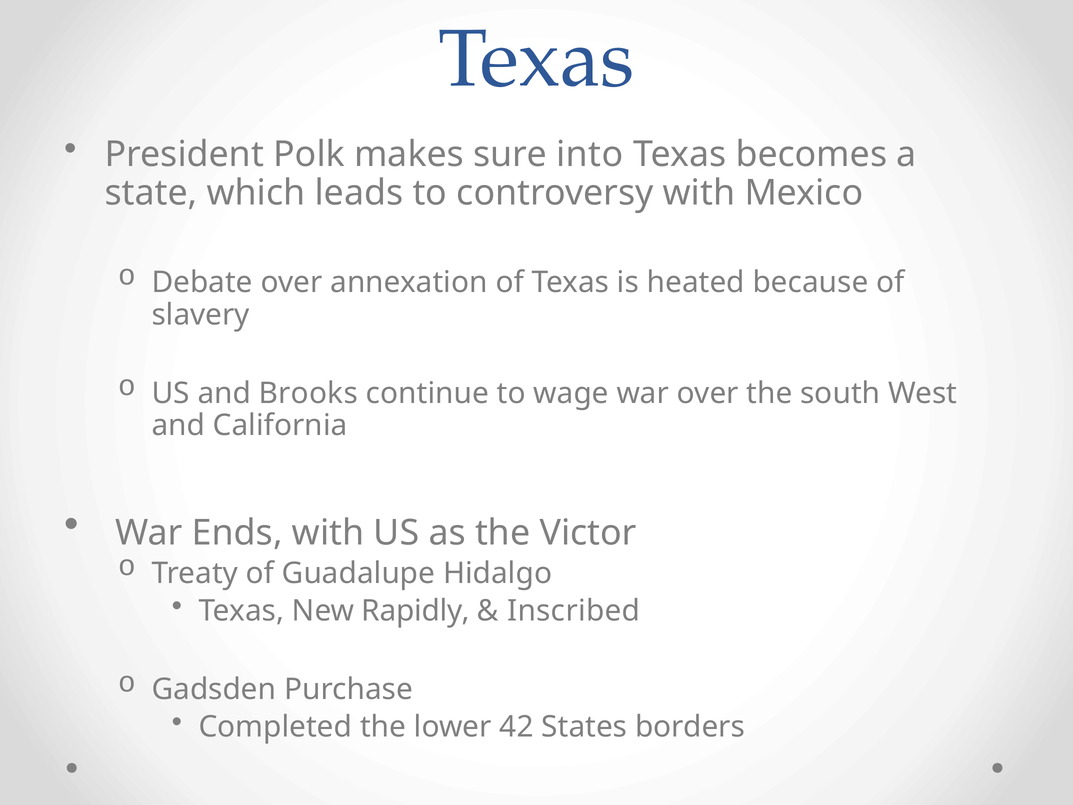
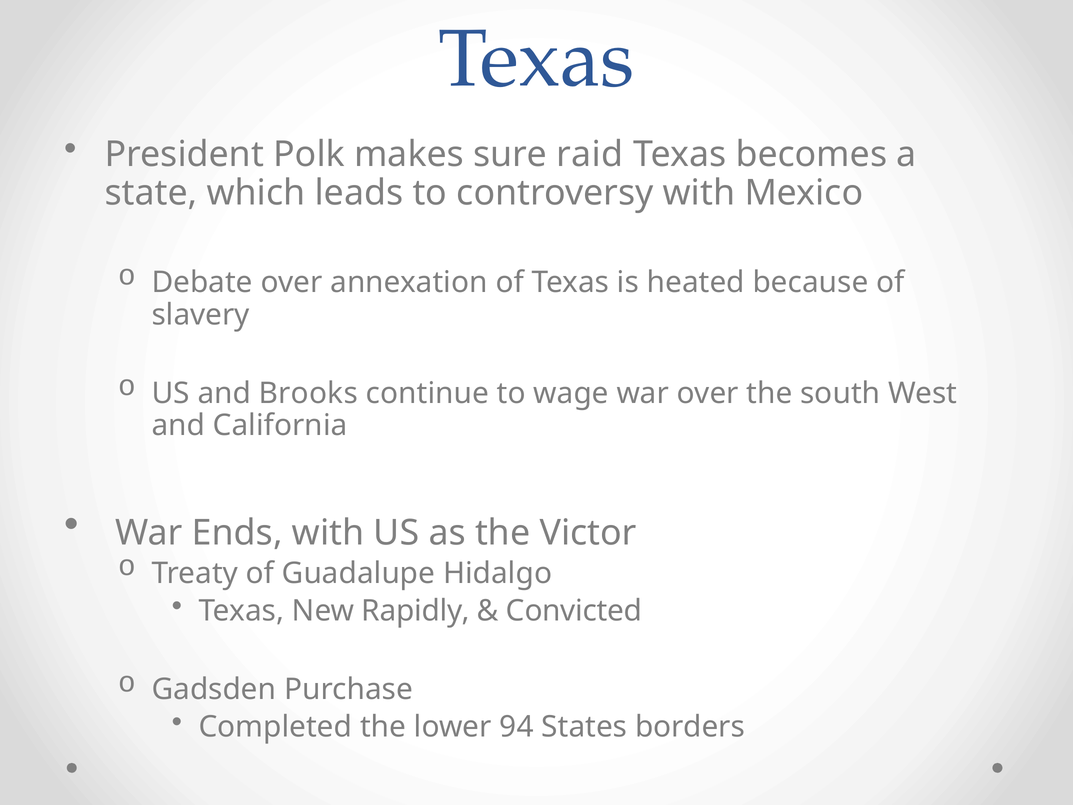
into: into -> raid
Inscribed: Inscribed -> Convicted
42: 42 -> 94
